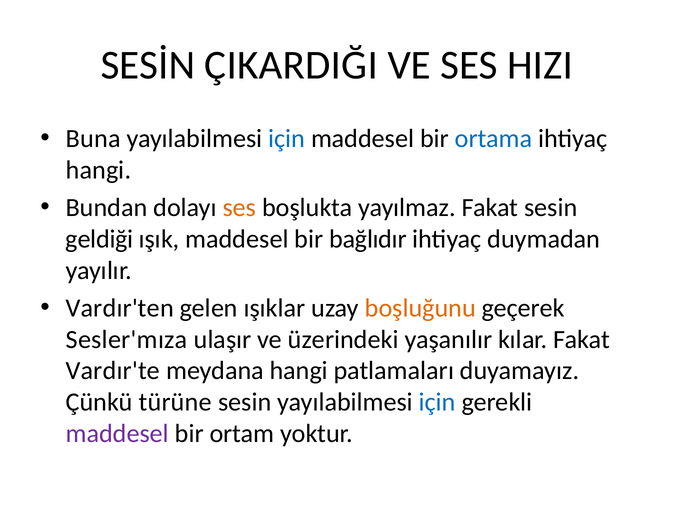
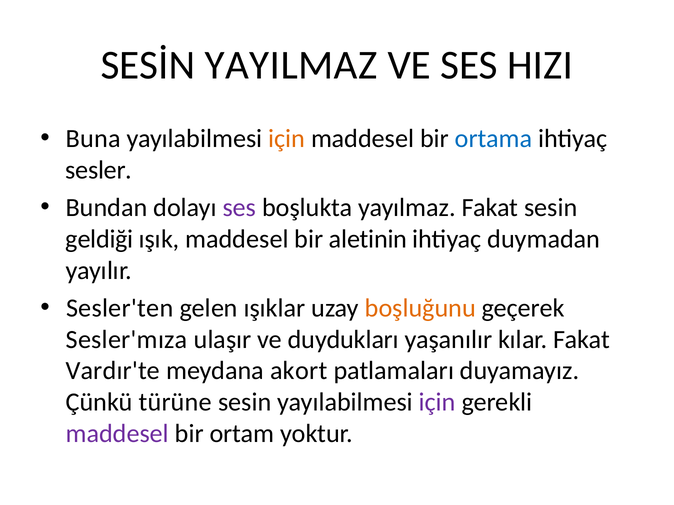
ÇIKARDIĞI: ÇIKARDIĞI -> YAYILMAZ
için at (287, 139) colour: blue -> orange
hangi at (98, 170): hangi -> sesler
ses at (239, 208) colour: orange -> purple
bağlıdır: bağlıdır -> aletinin
Vardır'ten: Vardır'ten -> Sesler'ten
üzerindeki: üzerindeki -> duydukları
meydana hangi: hangi -> akort
için at (437, 403) colour: blue -> purple
